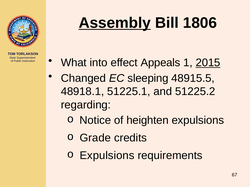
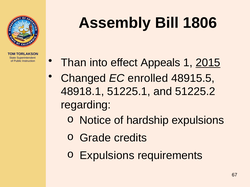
Assembly underline: present -> none
What: What -> Than
sleeping: sleeping -> enrolled
heighten: heighten -> hardship
